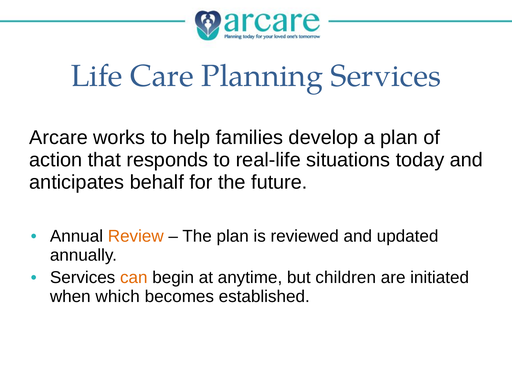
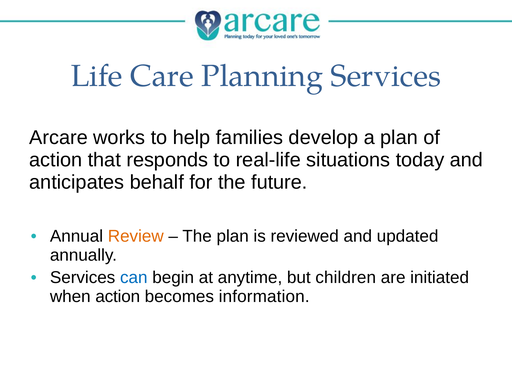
can colour: orange -> blue
when which: which -> action
established: established -> information
